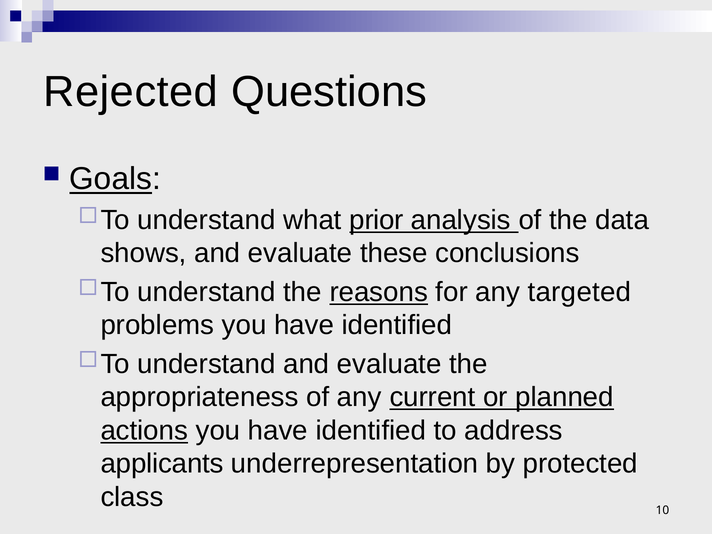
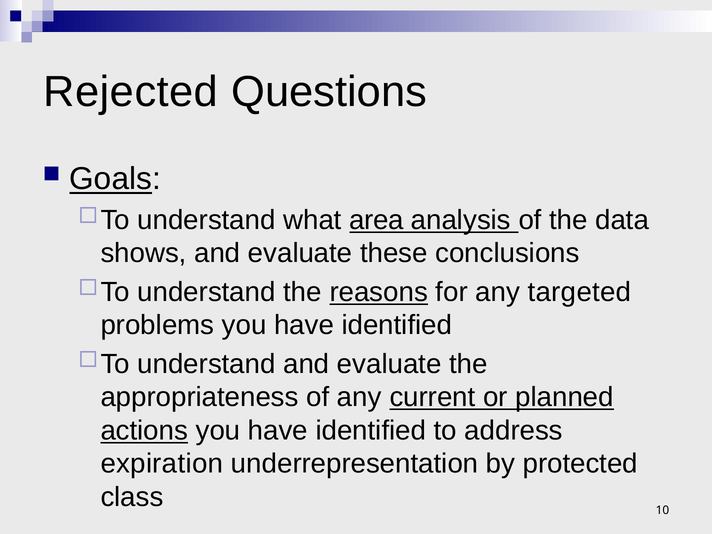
prior: prior -> area
applicants: applicants -> expiration
